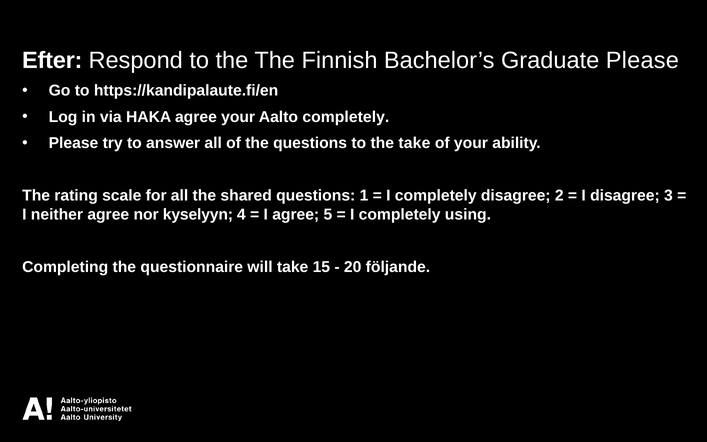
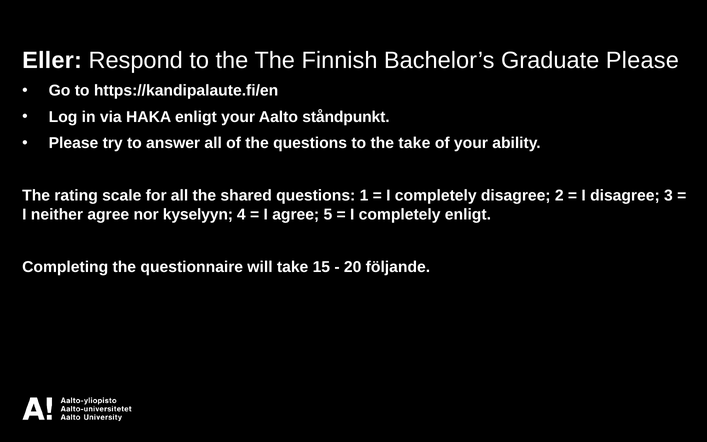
Efter: Efter -> Eller
HAKA agree: agree -> enligt
Aalto completely: completely -> ståndpunkt
completely using: using -> enligt
